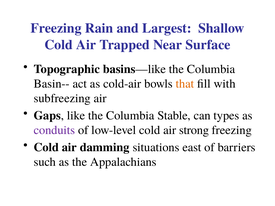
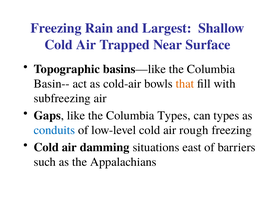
Columbia Stable: Stable -> Types
conduits colour: purple -> blue
strong: strong -> rough
